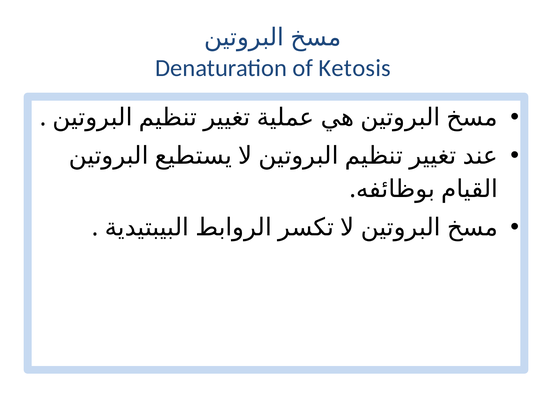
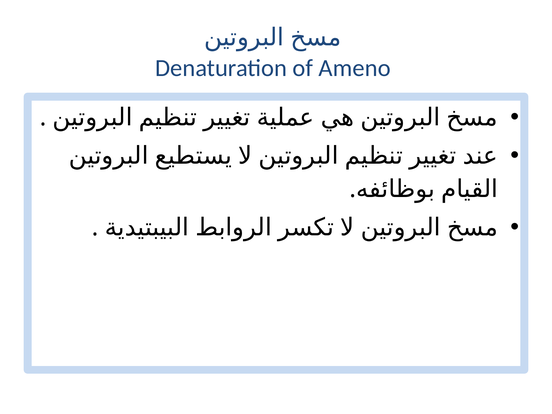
Ketosis: Ketosis -> Ameno
